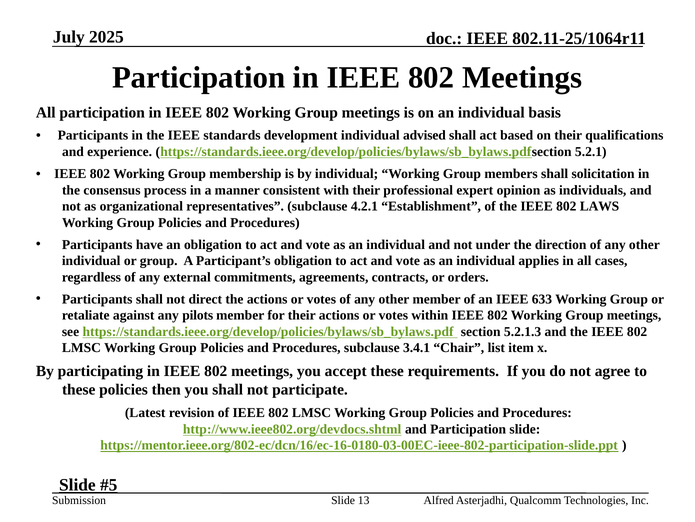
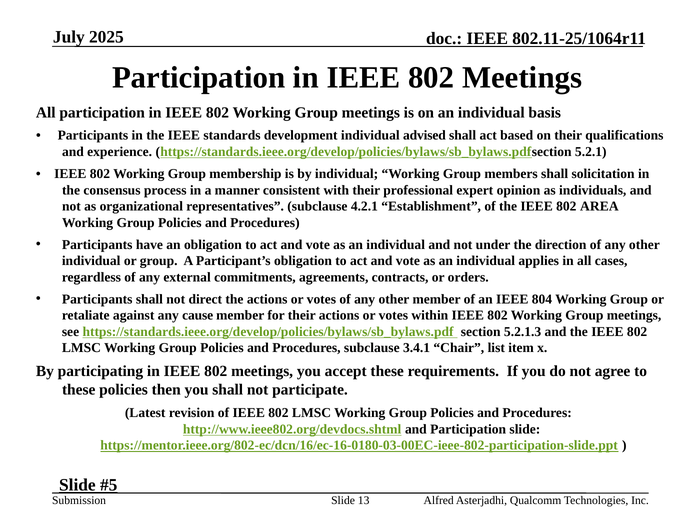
LAWS: LAWS -> AREA
633: 633 -> 804
pilots: pilots -> cause
